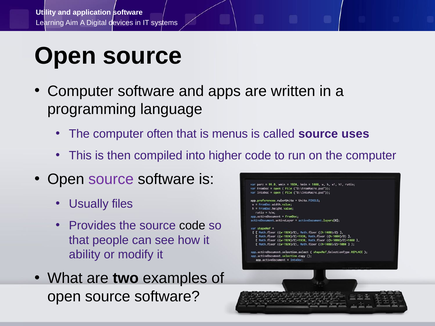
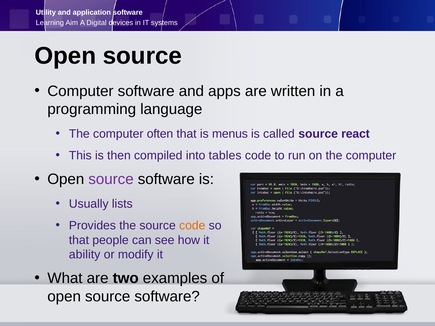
uses: uses -> react
higher: higher -> tables
files: files -> lists
code at (192, 226) colour: black -> orange
